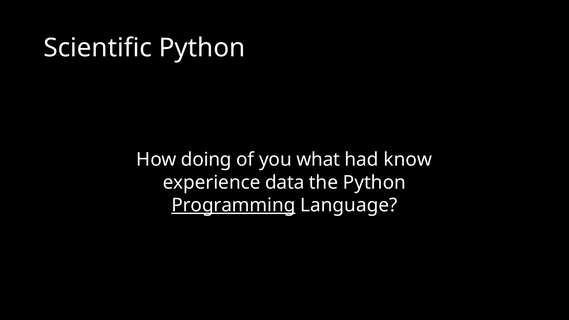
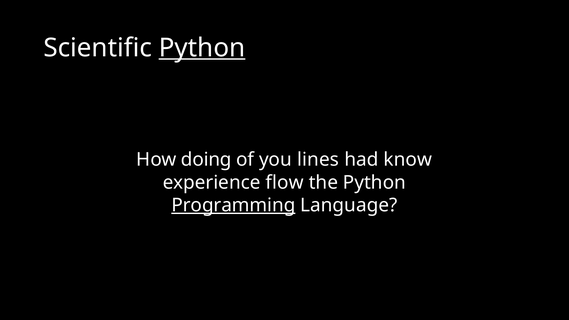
Python at (202, 48) underline: none -> present
what: what -> lines
data: data -> flow
